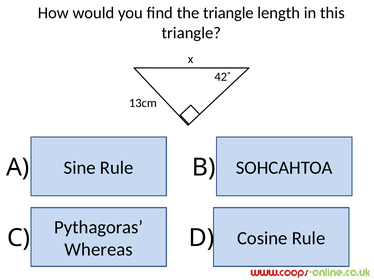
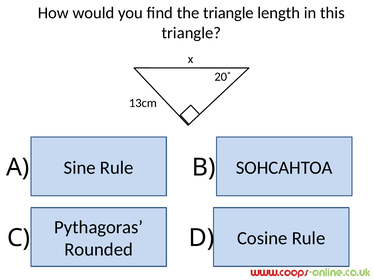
42˚: 42˚ -> 20˚
Whereas: Whereas -> Rounded
